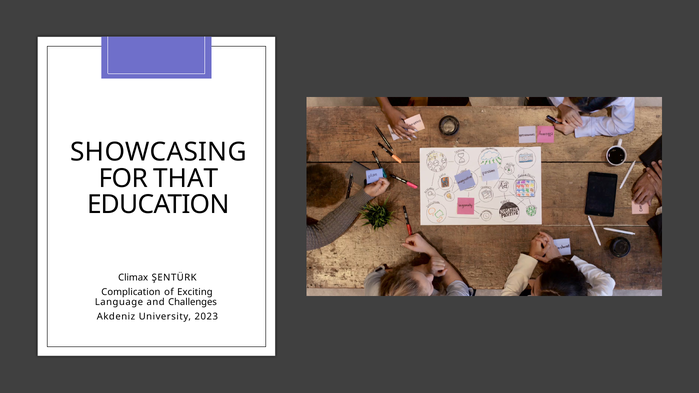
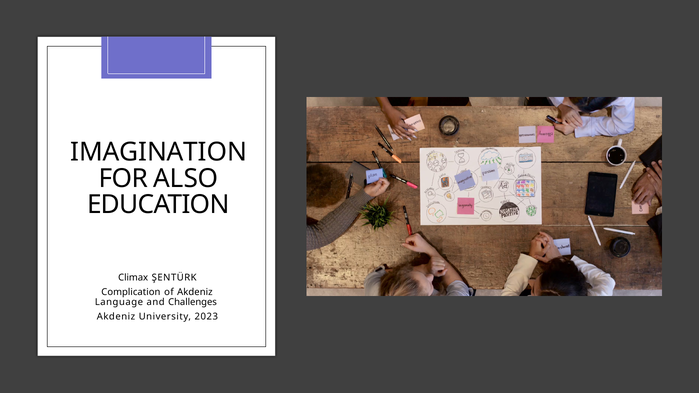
SHOWCASING: SHOWCASING -> IMAGINATION
THAT: THAT -> ALSO
of Exciting: Exciting -> Akdeniz
